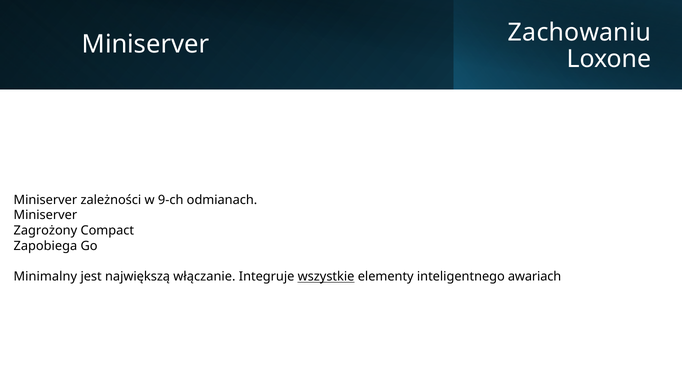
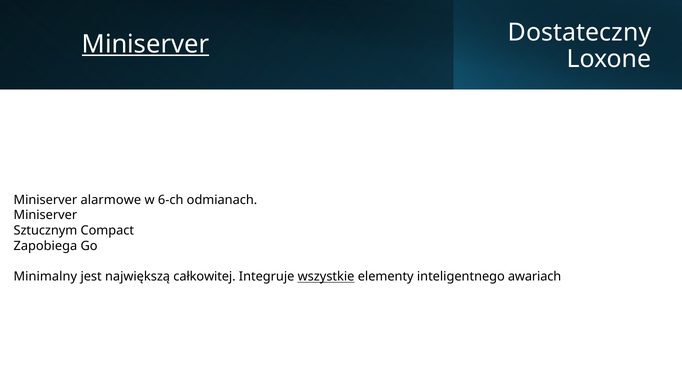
Zachowaniu: Zachowaniu -> Dostateczny
Miniserver at (145, 44) underline: none -> present
zależności: zależności -> alarmowe
9-ch: 9-ch -> 6-ch
Zagrożony: Zagrożony -> Sztucznym
włączanie: włączanie -> całkowitej
